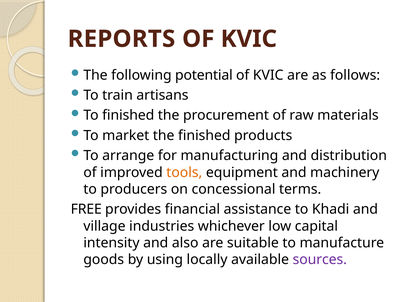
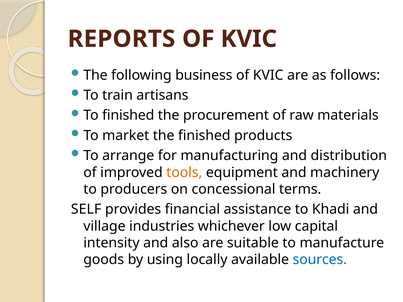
potential: potential -> business
FREE: FREE -> SELF
sources colour: purple -> blue
